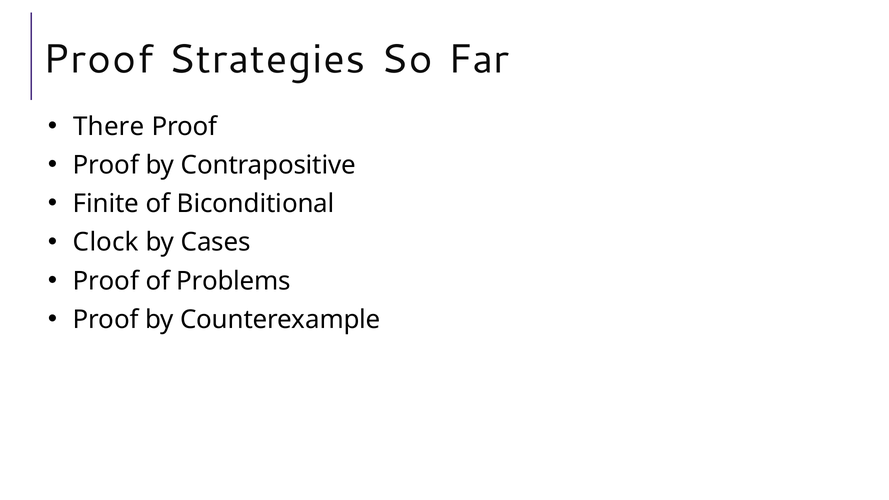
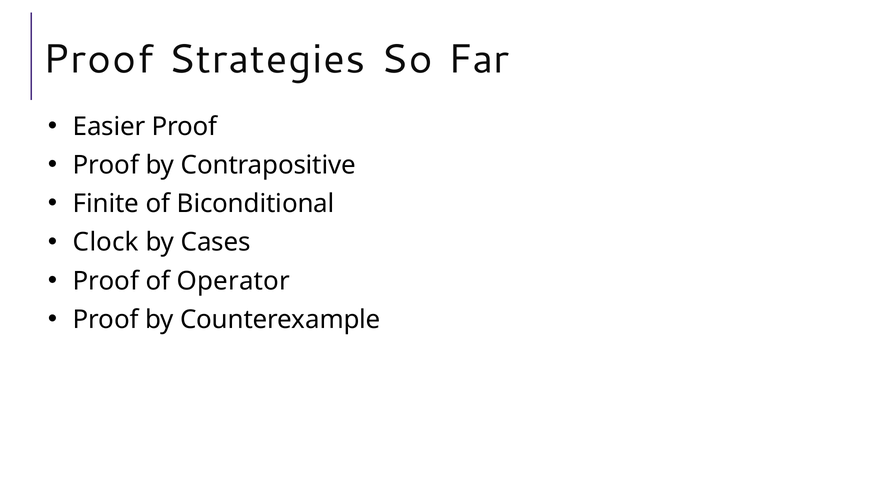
There: There -> Easier
Problems: Problems -> Operator
